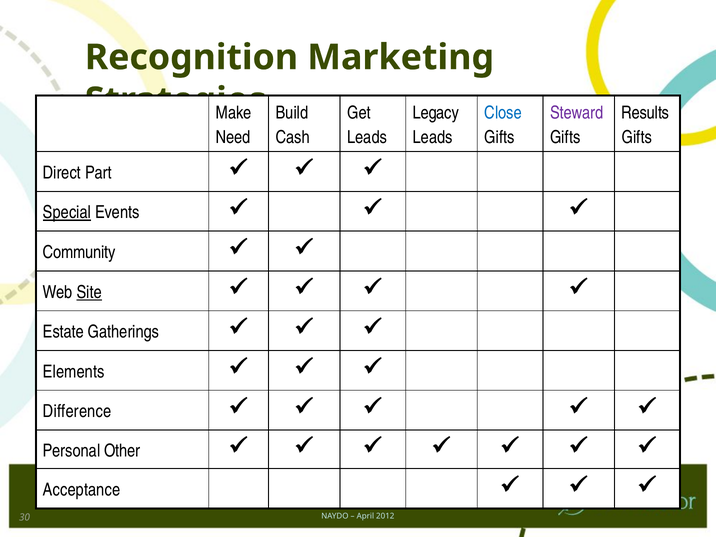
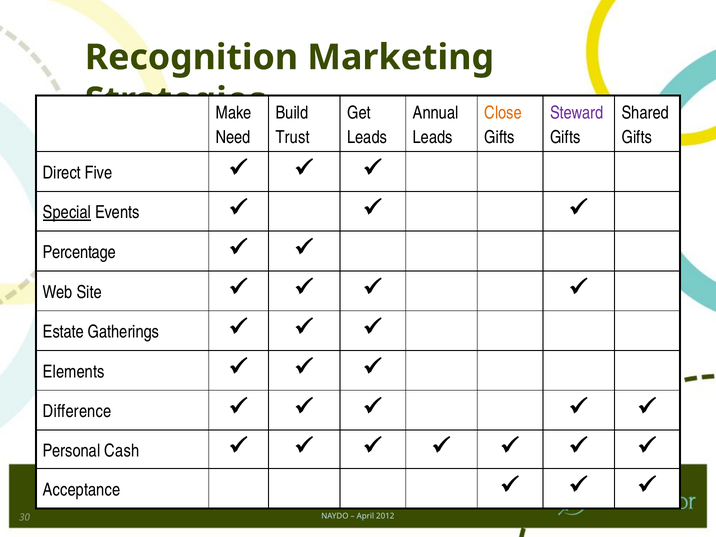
Legacy: Legacy -> Annual
Close colour: blue -> orange
Results: Results -> Shared
Cash: Cash -> Trust
Part: Part -> Five
Community: Community -> Percentage
Site underline: present -> none
Other: Other -> Cash
